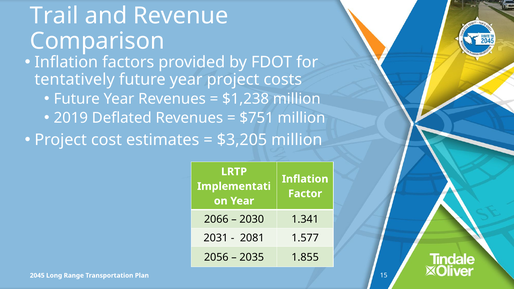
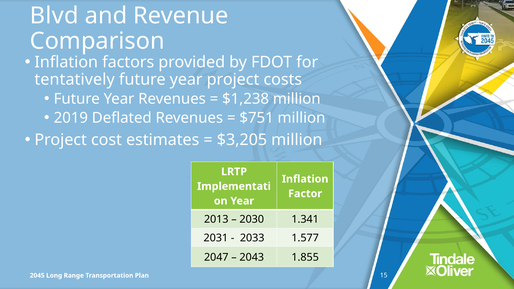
Trail: Trail -> Blvd
2066: 2066 -> 2013
2081: 2081 -> 2033
2056: 2056 -> 2047
2035: 2035 -> 2043
